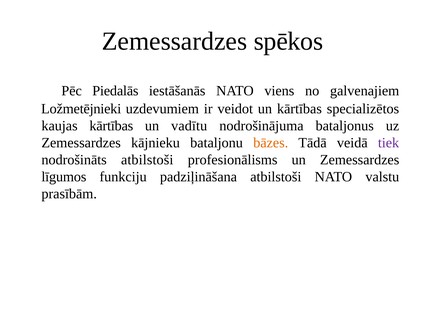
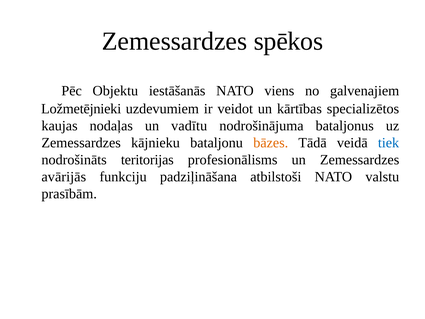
Piedalās: Piedalās -> Objektu
kaujas kārtības: kārtības -> nodaļas
tiek colour: purple -> blue
nodrošināts atbilstoši: atbilstoši -> teritorijas
līgumos: līgumos -> avārijās
